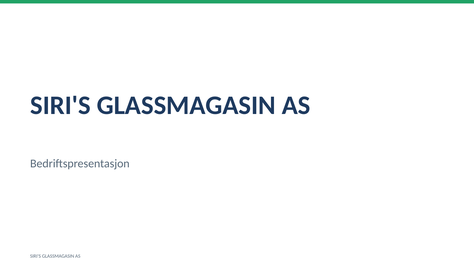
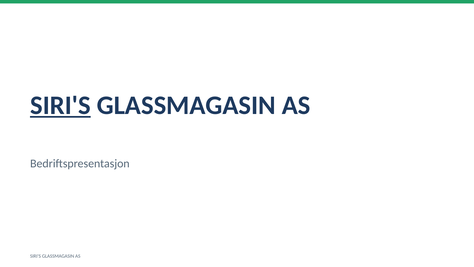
SIRI'S at (60, 105) underline: none -> present
